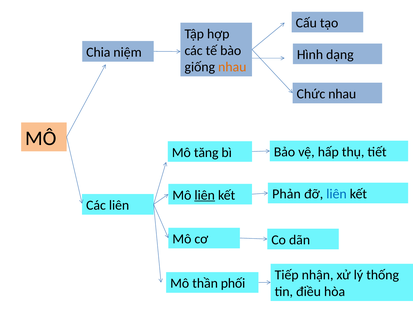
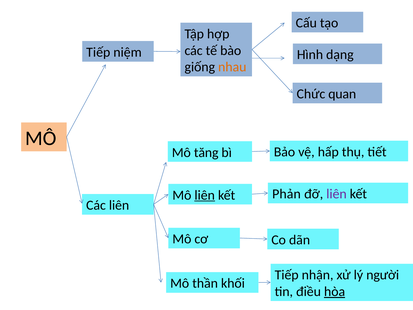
Chia at (98, 52): Chia -> Tiếp
Chức nhau: nhau -> quan
liên at (336, 194) colour: blue -> purple
thống: thống -> người
phối: phối -> khối
hòa underline: none -> present
